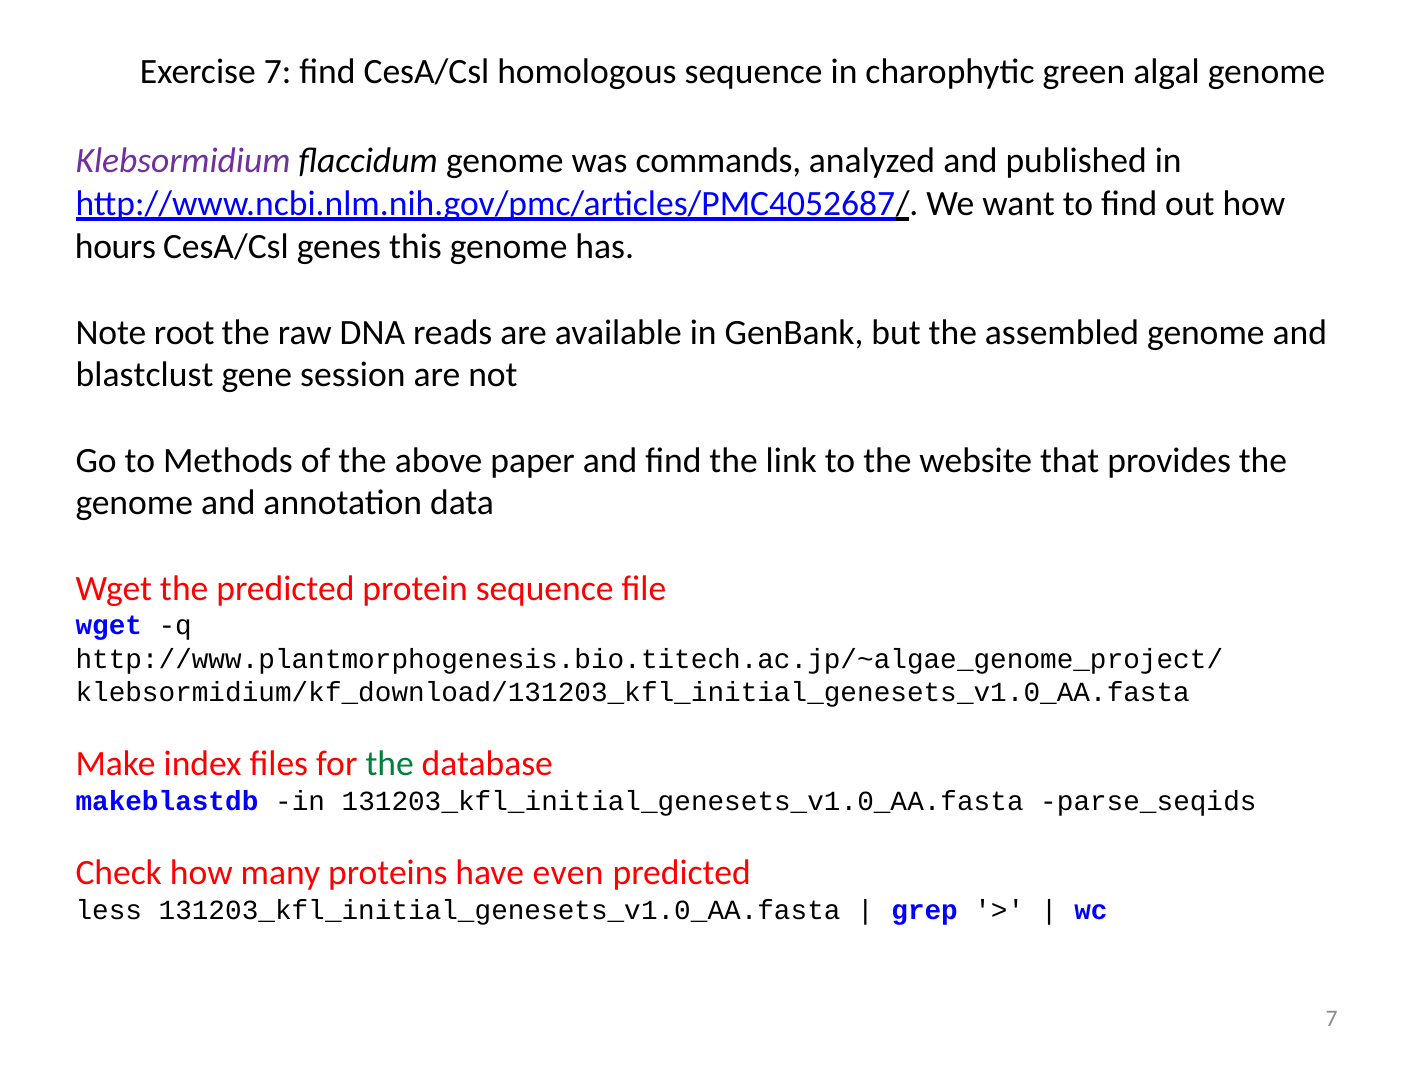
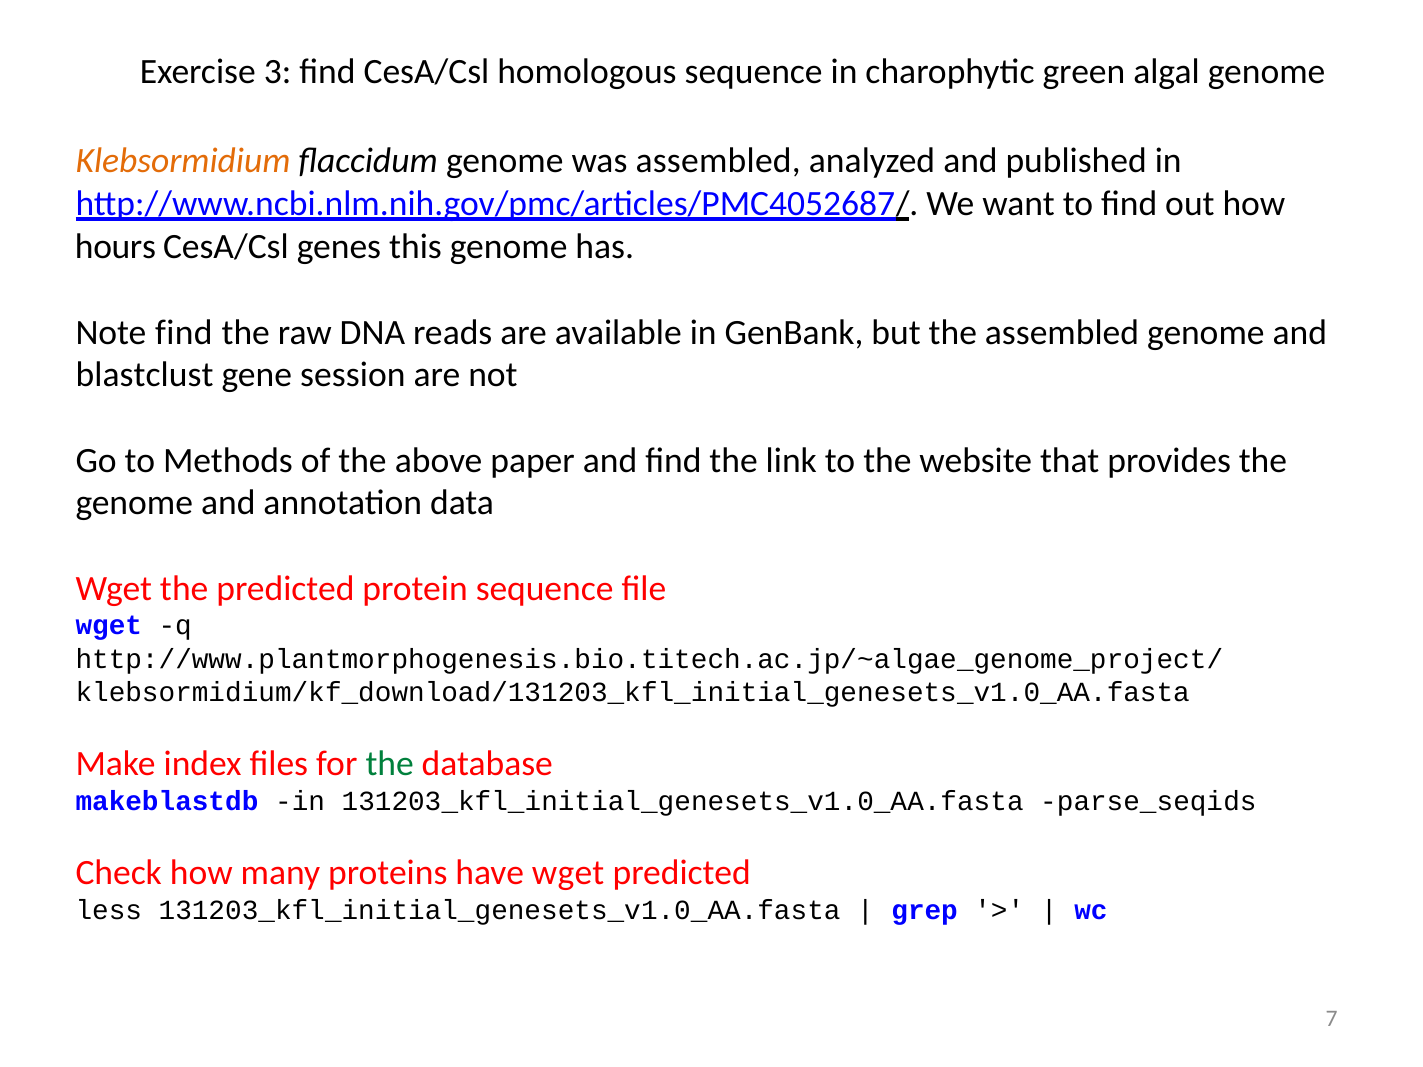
Exercise 7: 7 -> 3
Klebsormidium colour: purple -> orange
was commands: commands -> assembled
Note root: root -> find
have even: even -> wget
